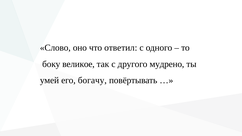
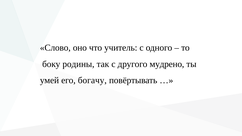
ответил: ответил -> учитель
великое: великое -> родины
